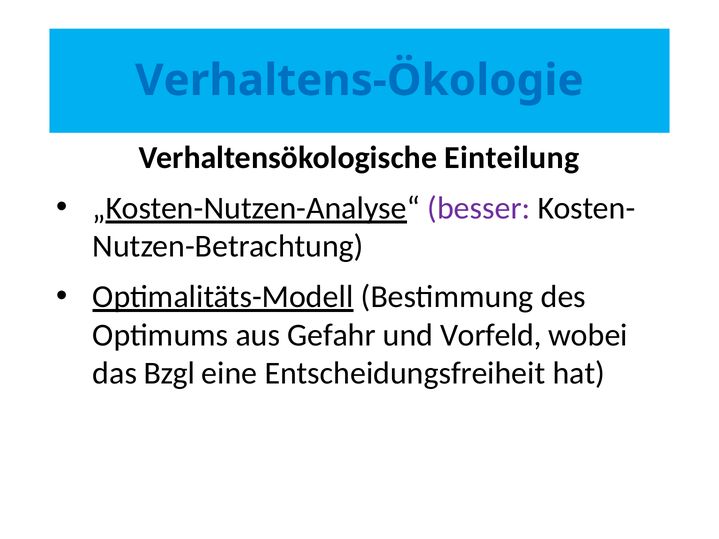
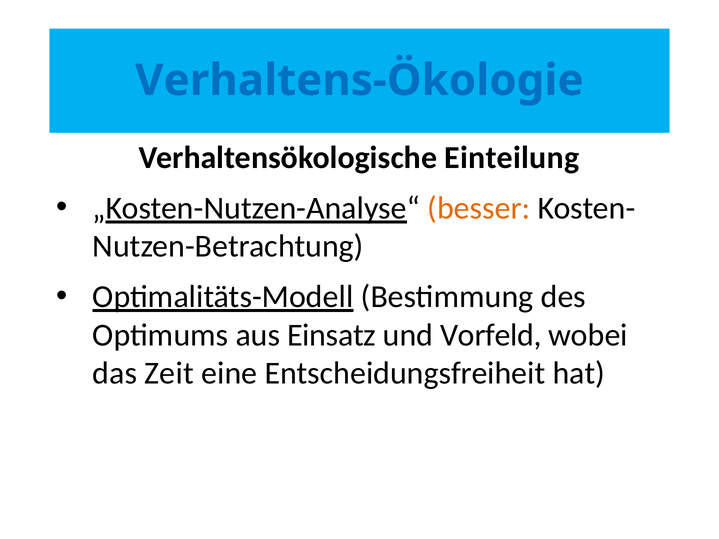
besser colour: purple -> orange
Gefahr: Gefahr -> Einsatz
Bzgl: Bzgl -> Zeit
